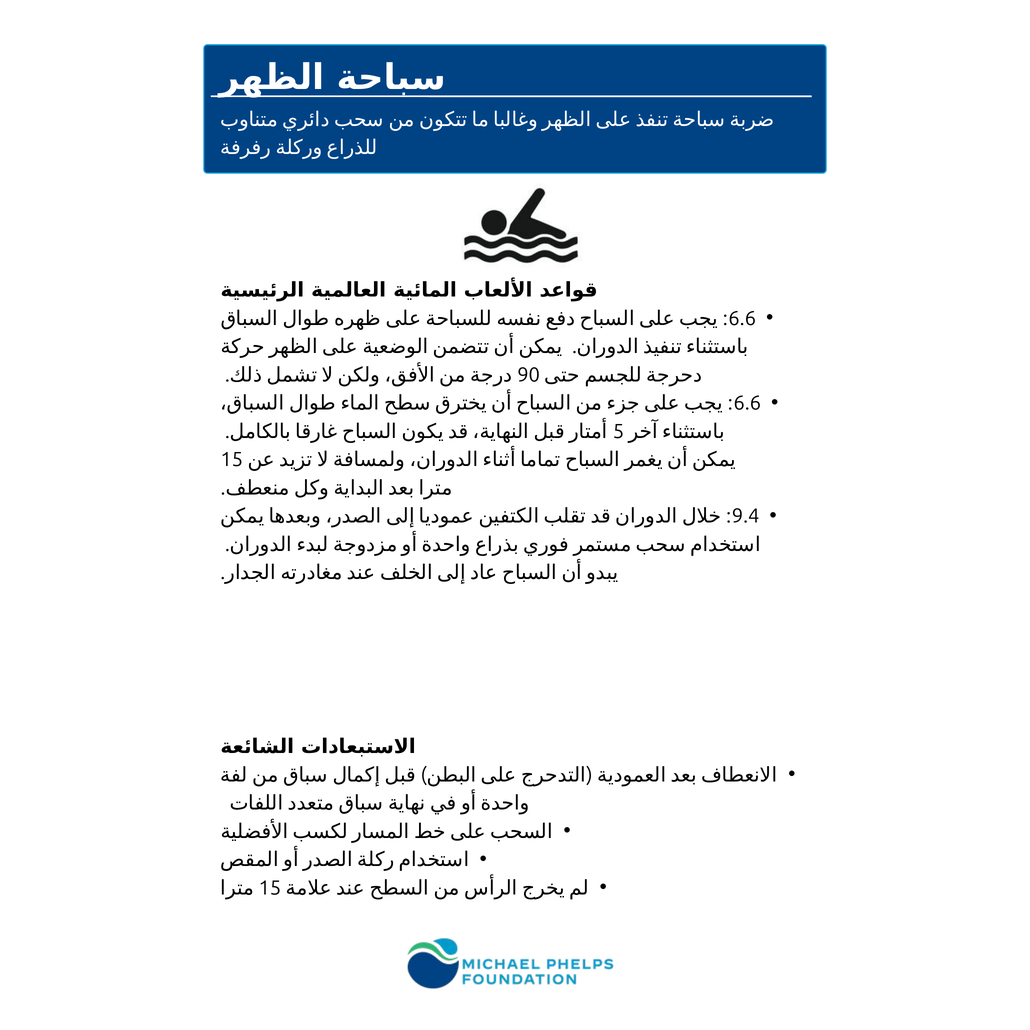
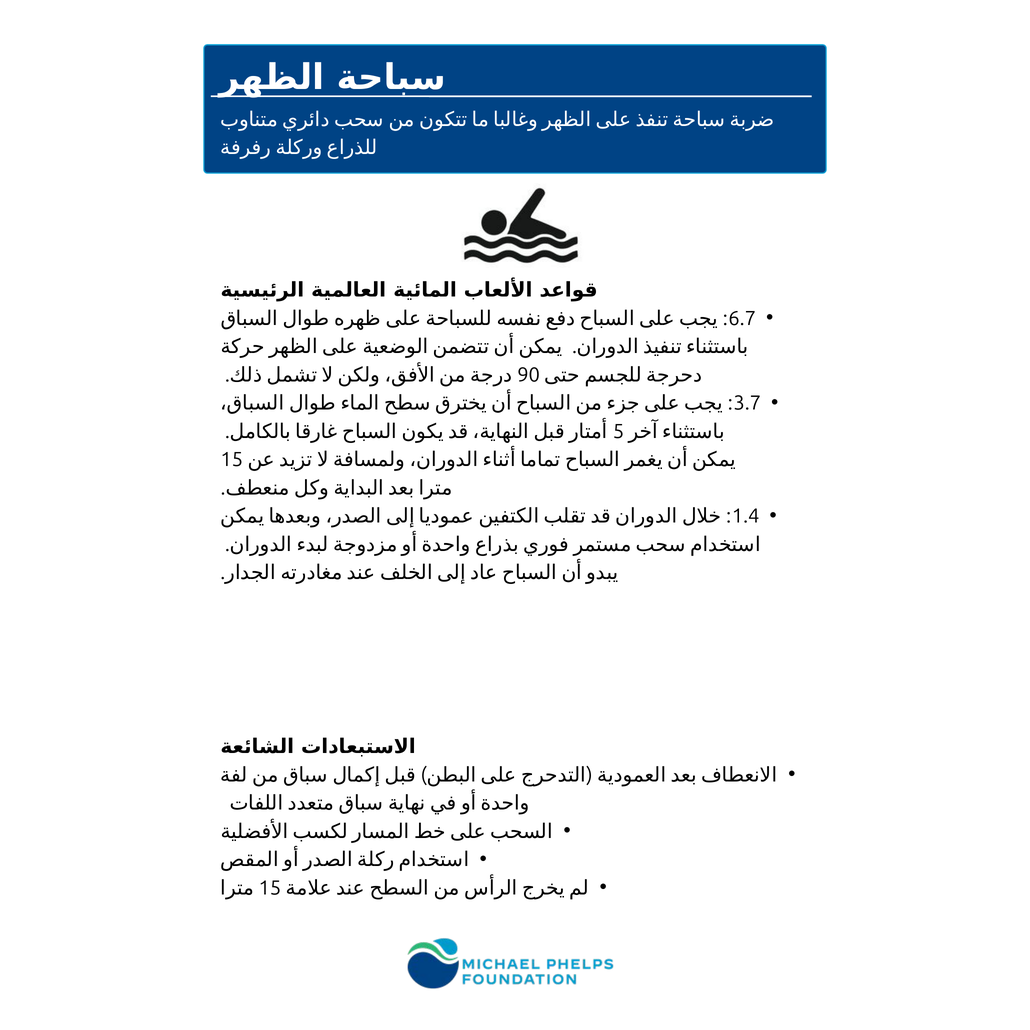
6.6 at (742, 318): 6.6 -> 6.7
6.6 at (747, 403): 6.6 -> 3.7
9.4: 9.4 -> 1.4
